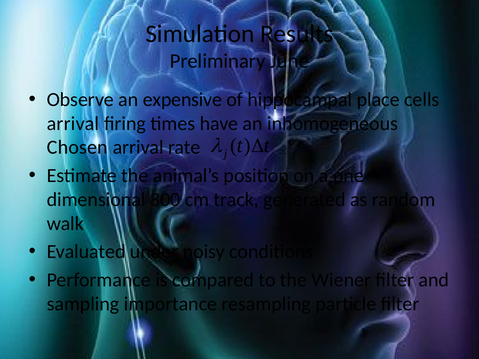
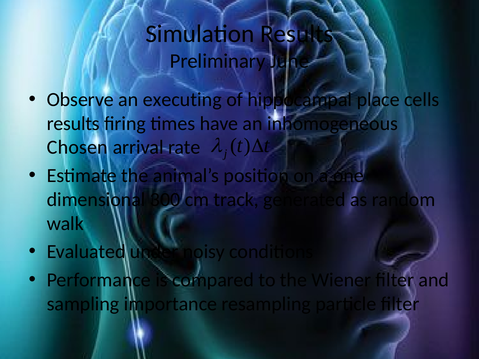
expensive: expensive -> executing
arrival at (73, 124): arrival -> results
